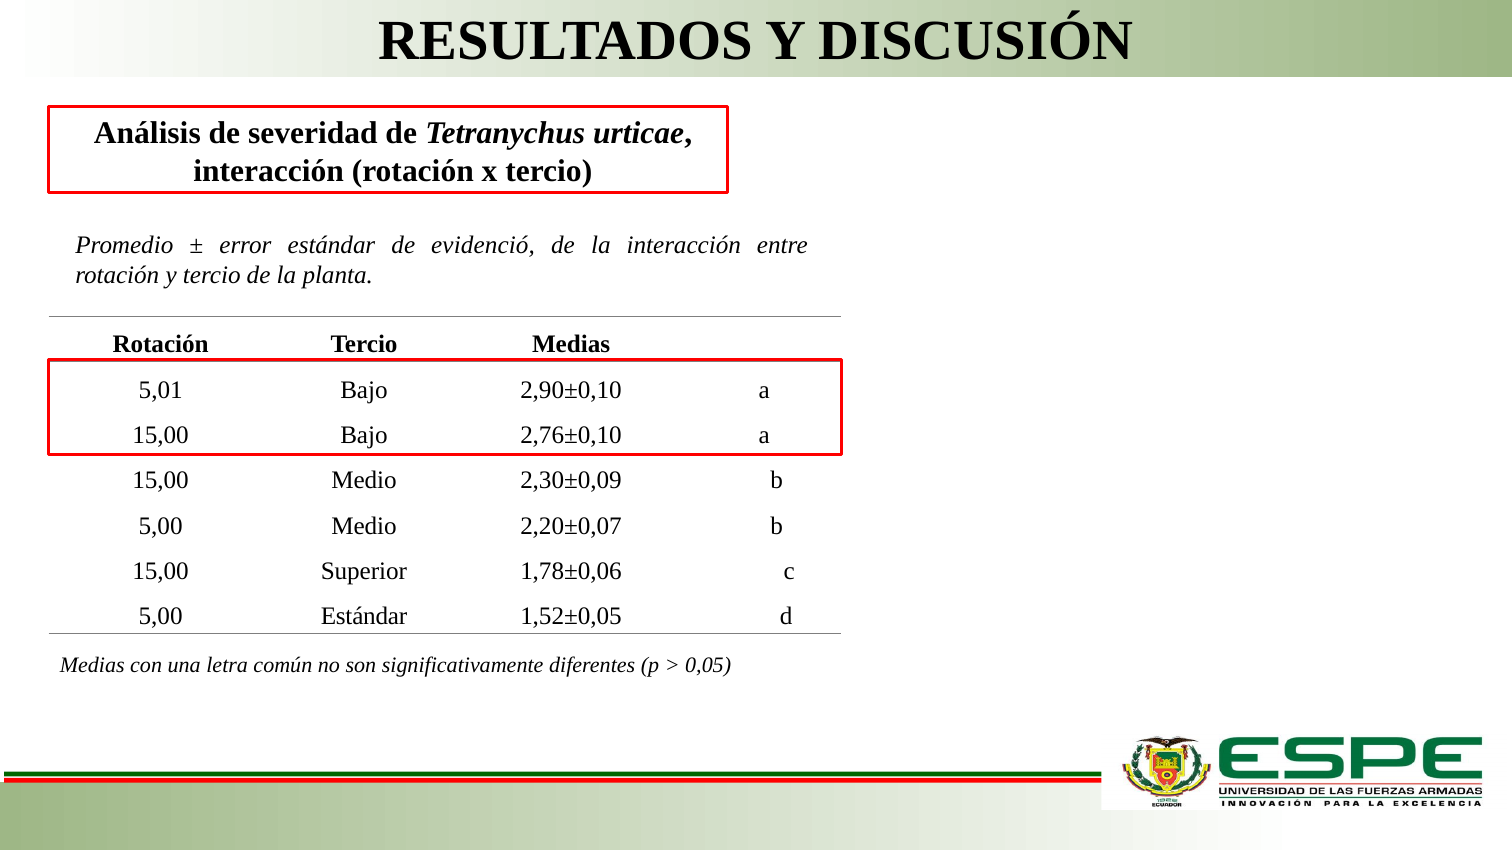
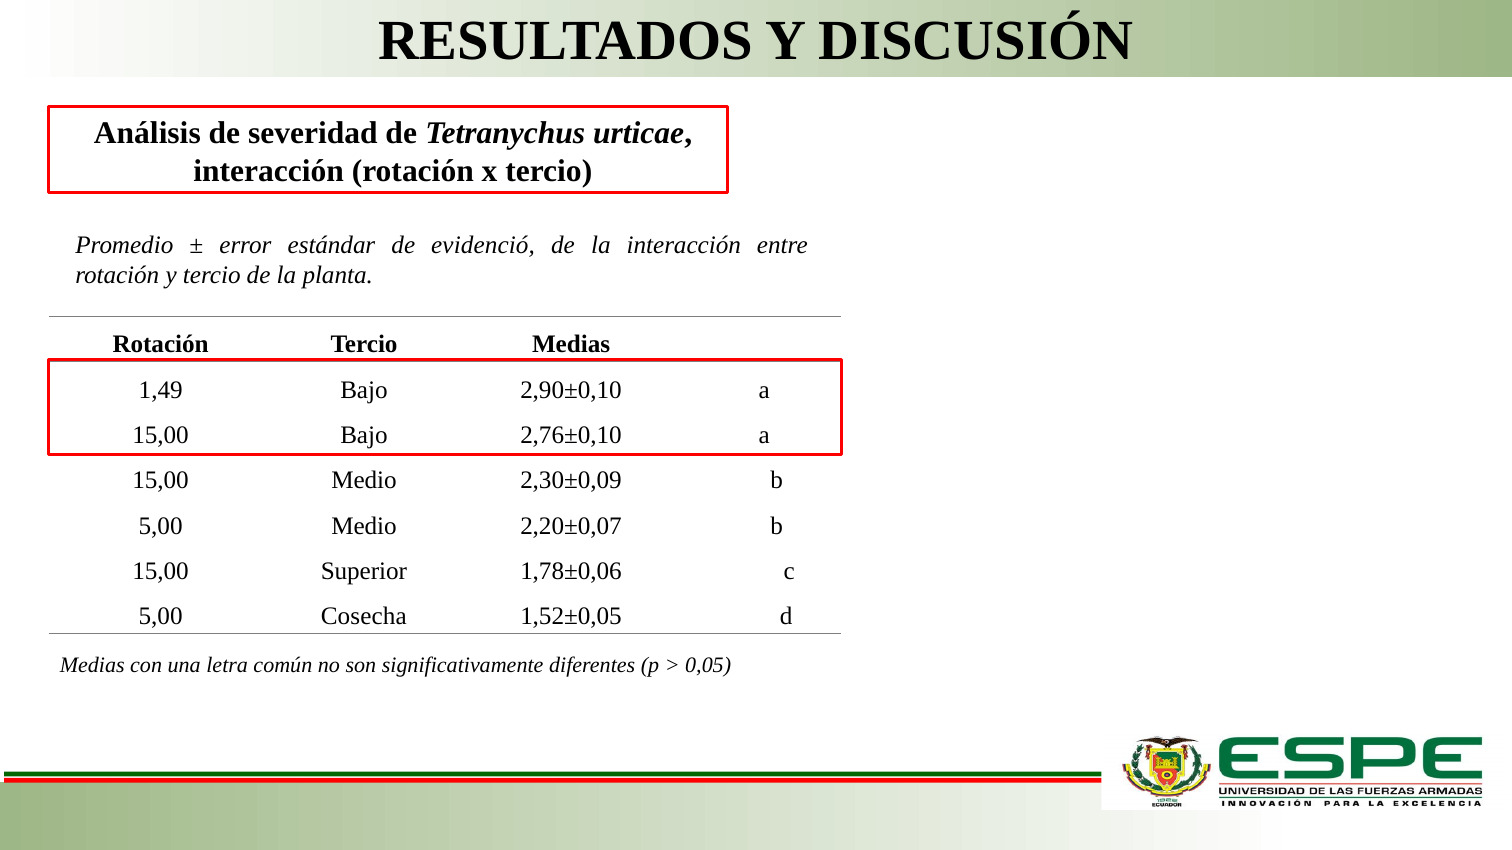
5,01: 5,01 -> 1,49
5,00 Estándar: Estándar -> Cosecha
